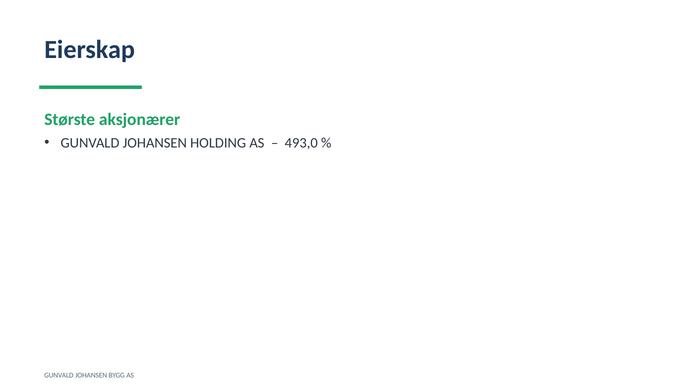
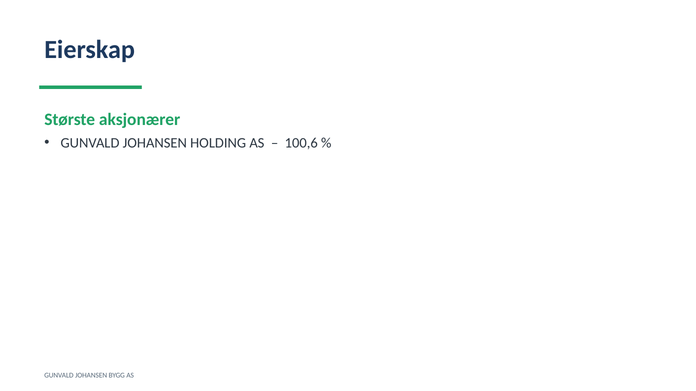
493,0: 493,0 -> 100,6
